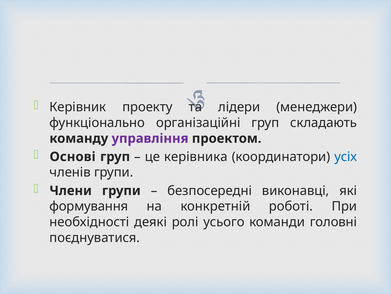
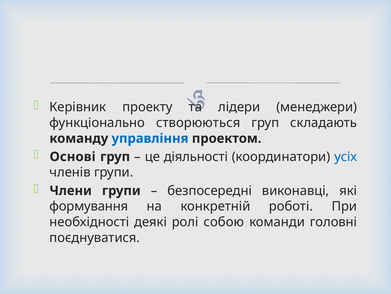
організаційні: організаційні -> створюються
управління colour: purple -> blue
керівника: керівника -> діяльності
усього: усього -> собою
